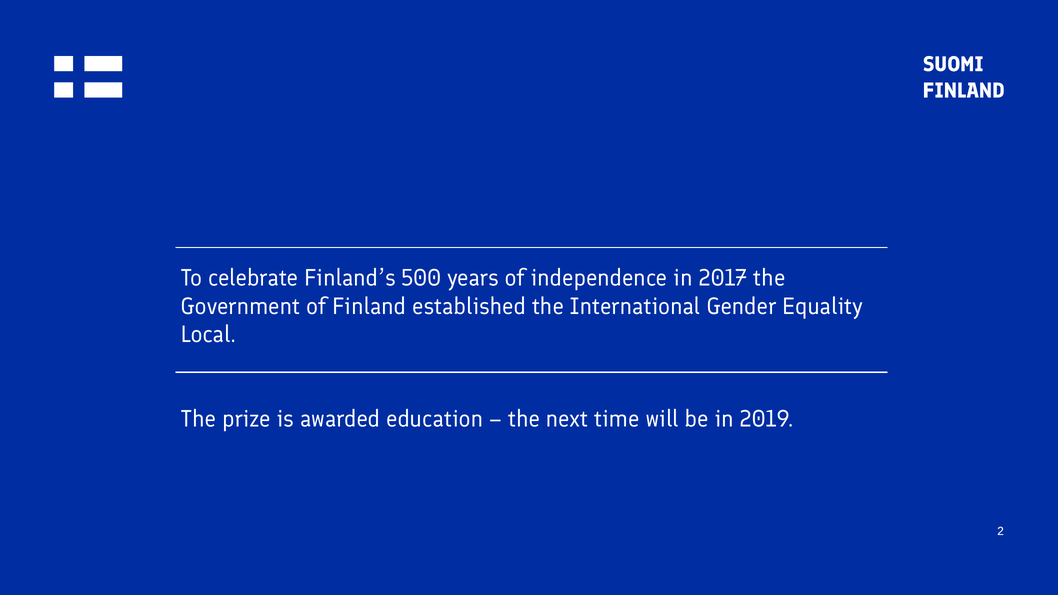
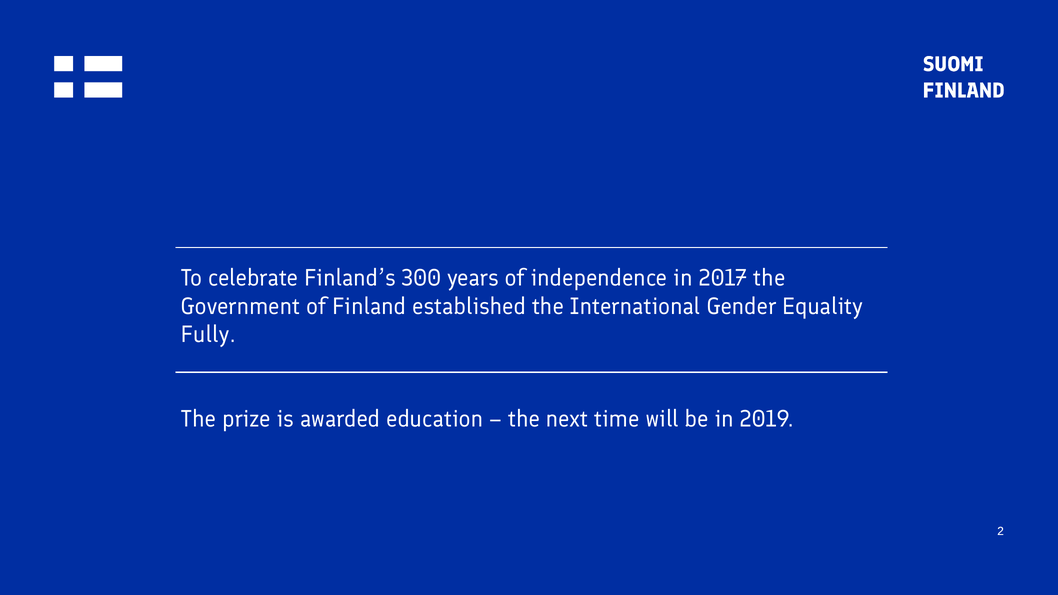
500: 500 -> 300
Local: Local -> Fully
